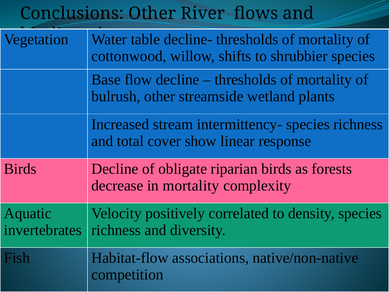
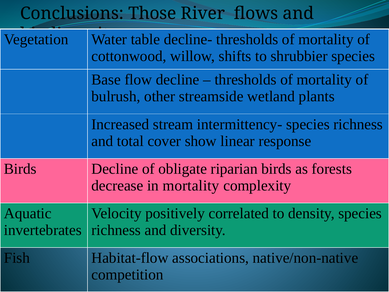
Conclusions Other: Other -> Those
